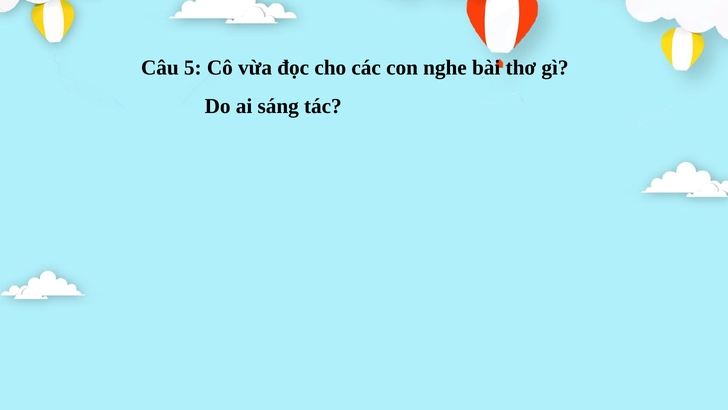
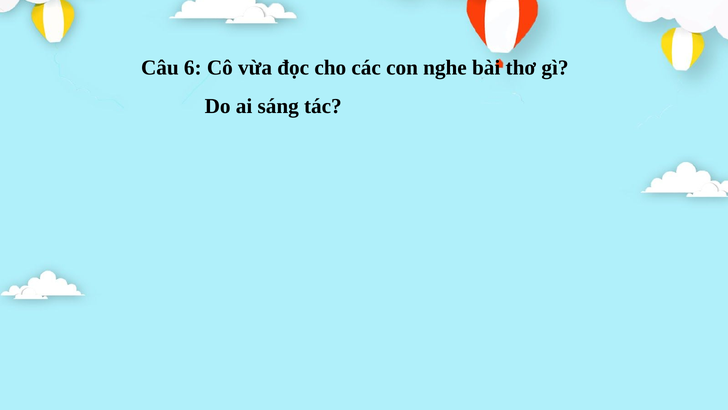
5: 5 -> 6
